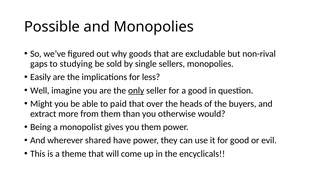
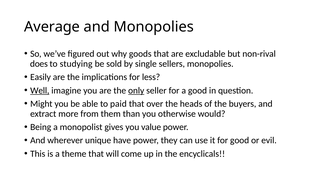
Possible: Possible -> Average
gaps: gaps -> does
Well underline: none -> present
you them: them -> value
shared: shared -> unique
